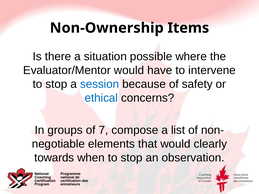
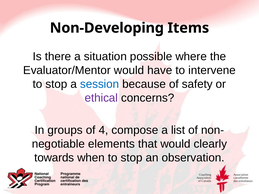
Non-Ownership: Non-Ownership -> Non-Developing
ethical colour: blue -> purple
7: 7 -> 4
